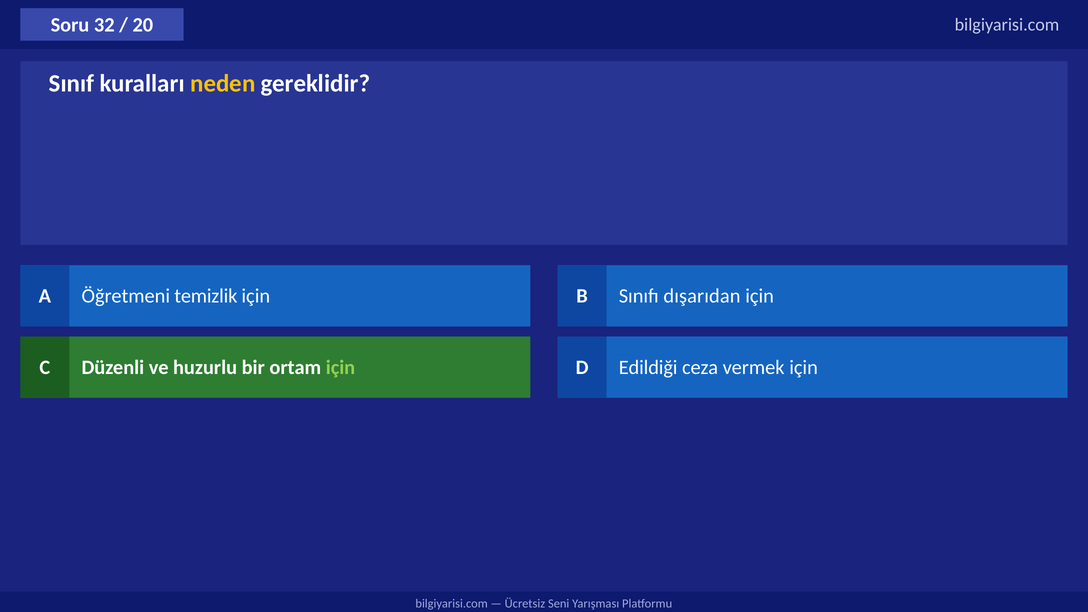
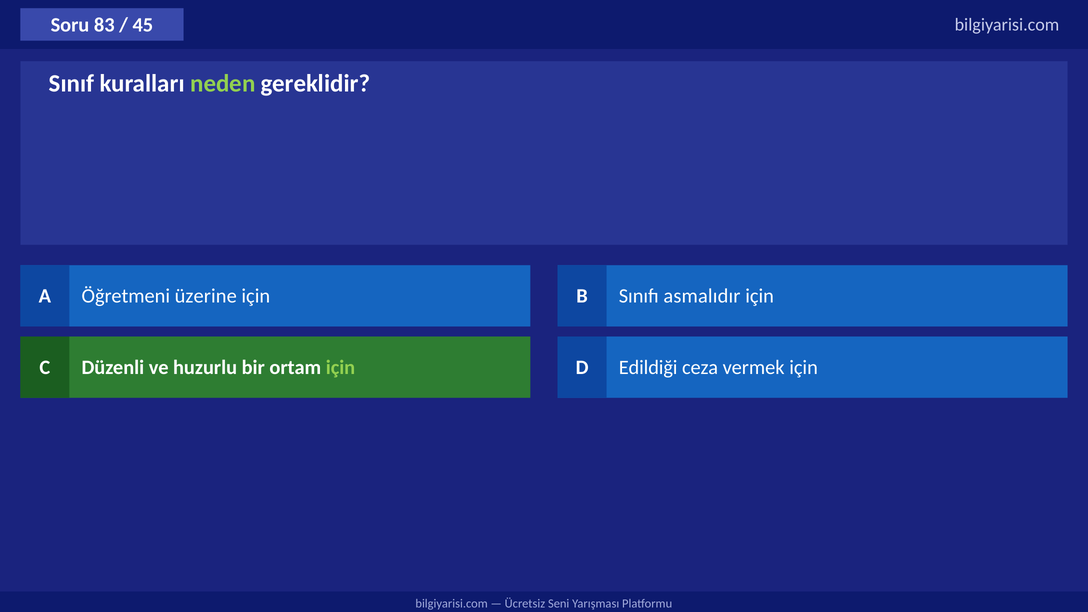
32: 32 -> 83
20: 20 -> 45
neden colour: yellow -> light green
temizlik: temizlik -> üzerine
dışarıdan: dışarıdan -> asmalıdır
